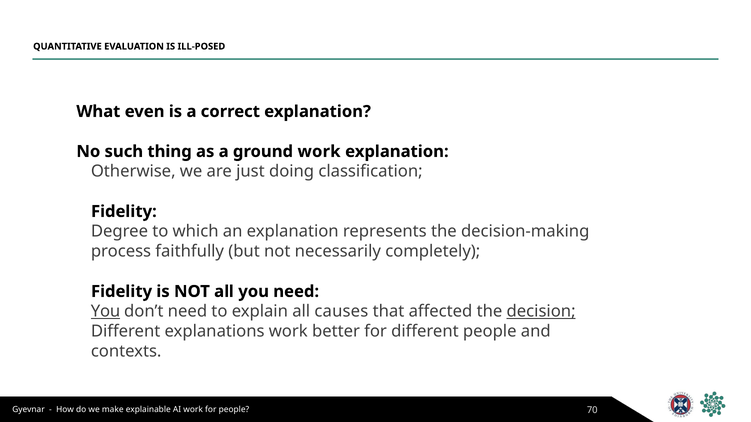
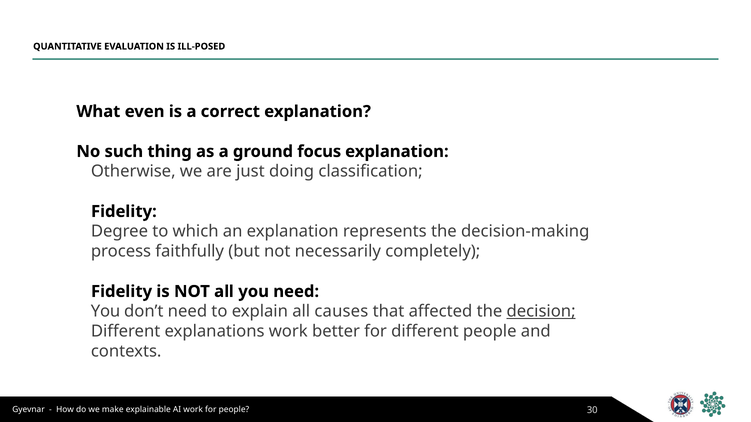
ground work: work -> focus
You at (106, 312) underline: present -> none
70: 70 -> 30
